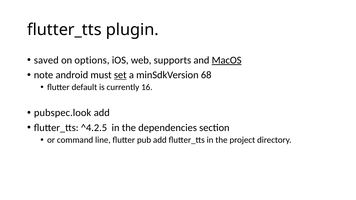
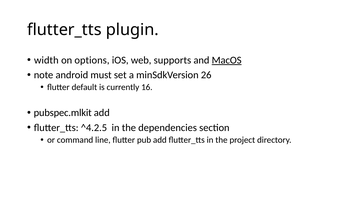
saved: saved -> width
set underline: present -> none
68: 68 -> 26
pubspec.look: pubspec.look -> pubspec.mlkit
